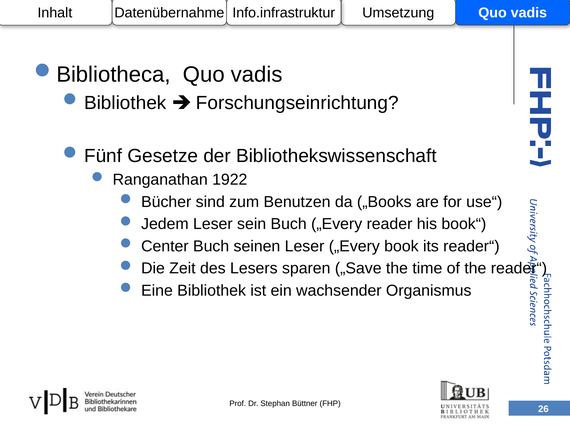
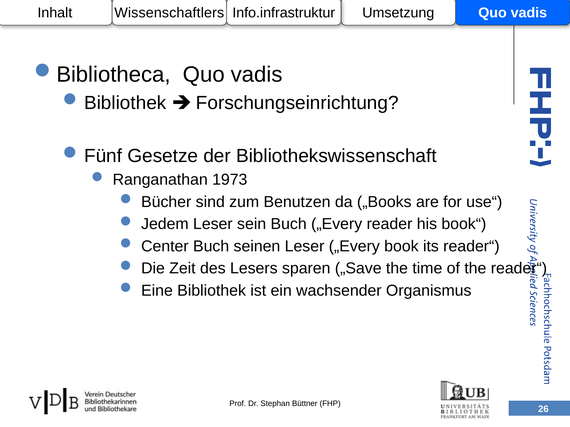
Datenübernahme: Datenübernahme -> Wissenschaftlers
1922: 1922 -> 1973
